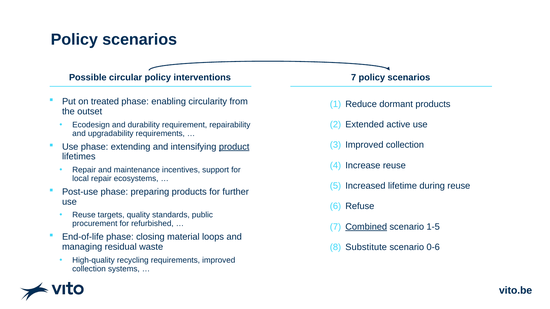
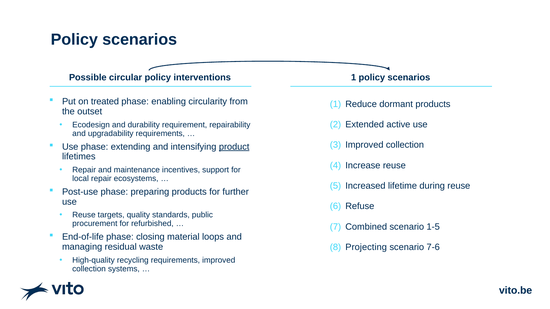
interventions 7: 7 -> 1
Combined underline: present -> none
Substitute: Substitute -> Projecting
0-6: 0-6 -> 7-6
